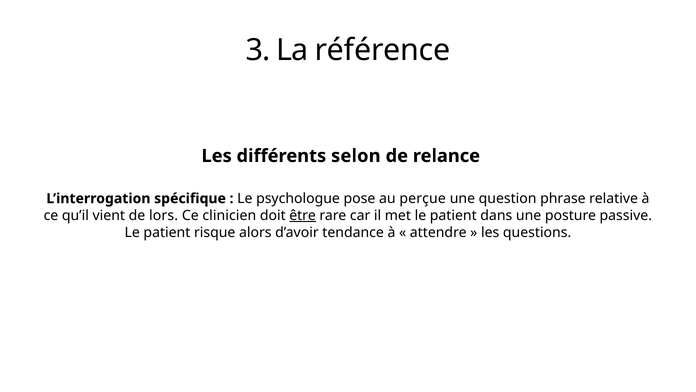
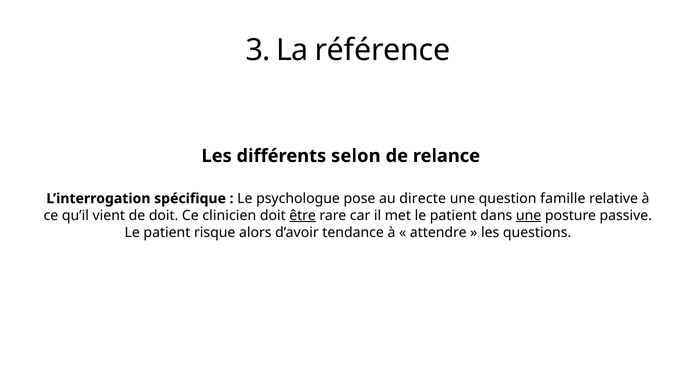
perçue: perçue -> directe
phrase: phrase -> famille
de lors: lors -> doit
une at (529, 215) underline: none -> present
